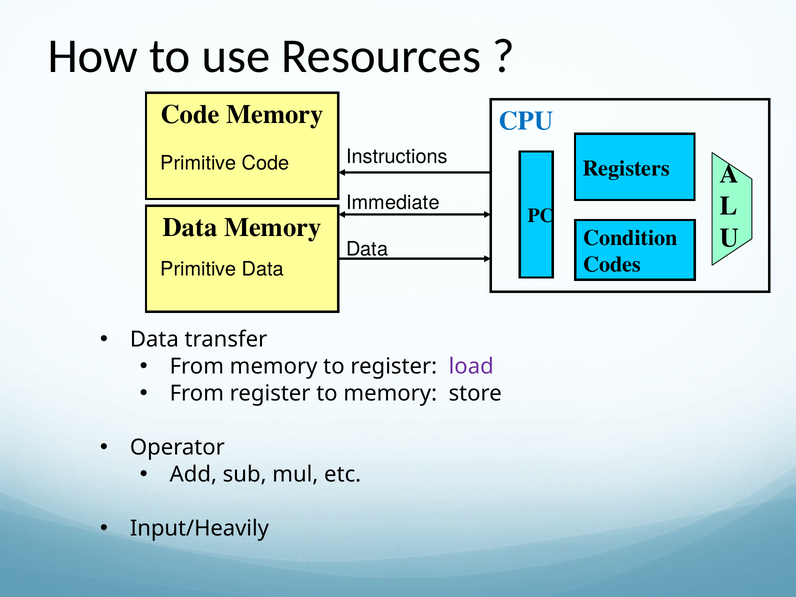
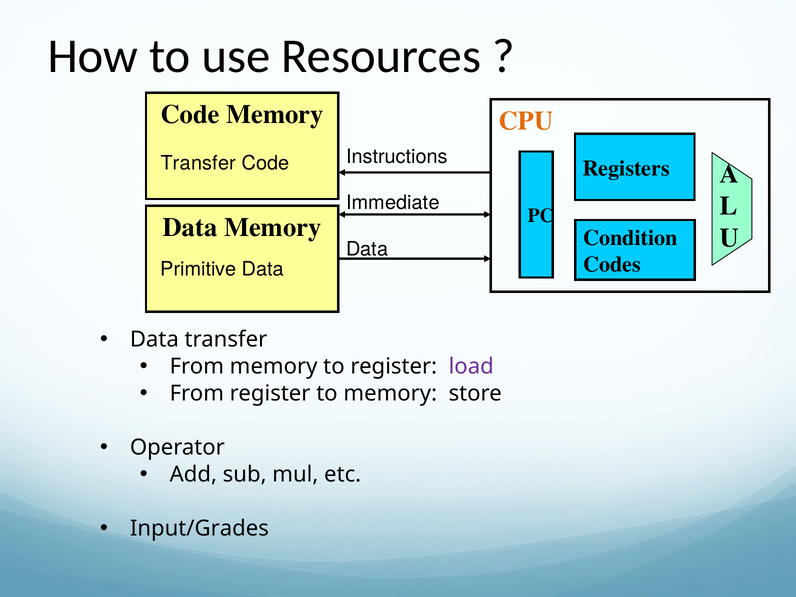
CPU colour: blue -> orange
Primitive at (198, 163): Primitive -> Transfer
Input/Heavily: Input/Heavily -> Input/Grades
